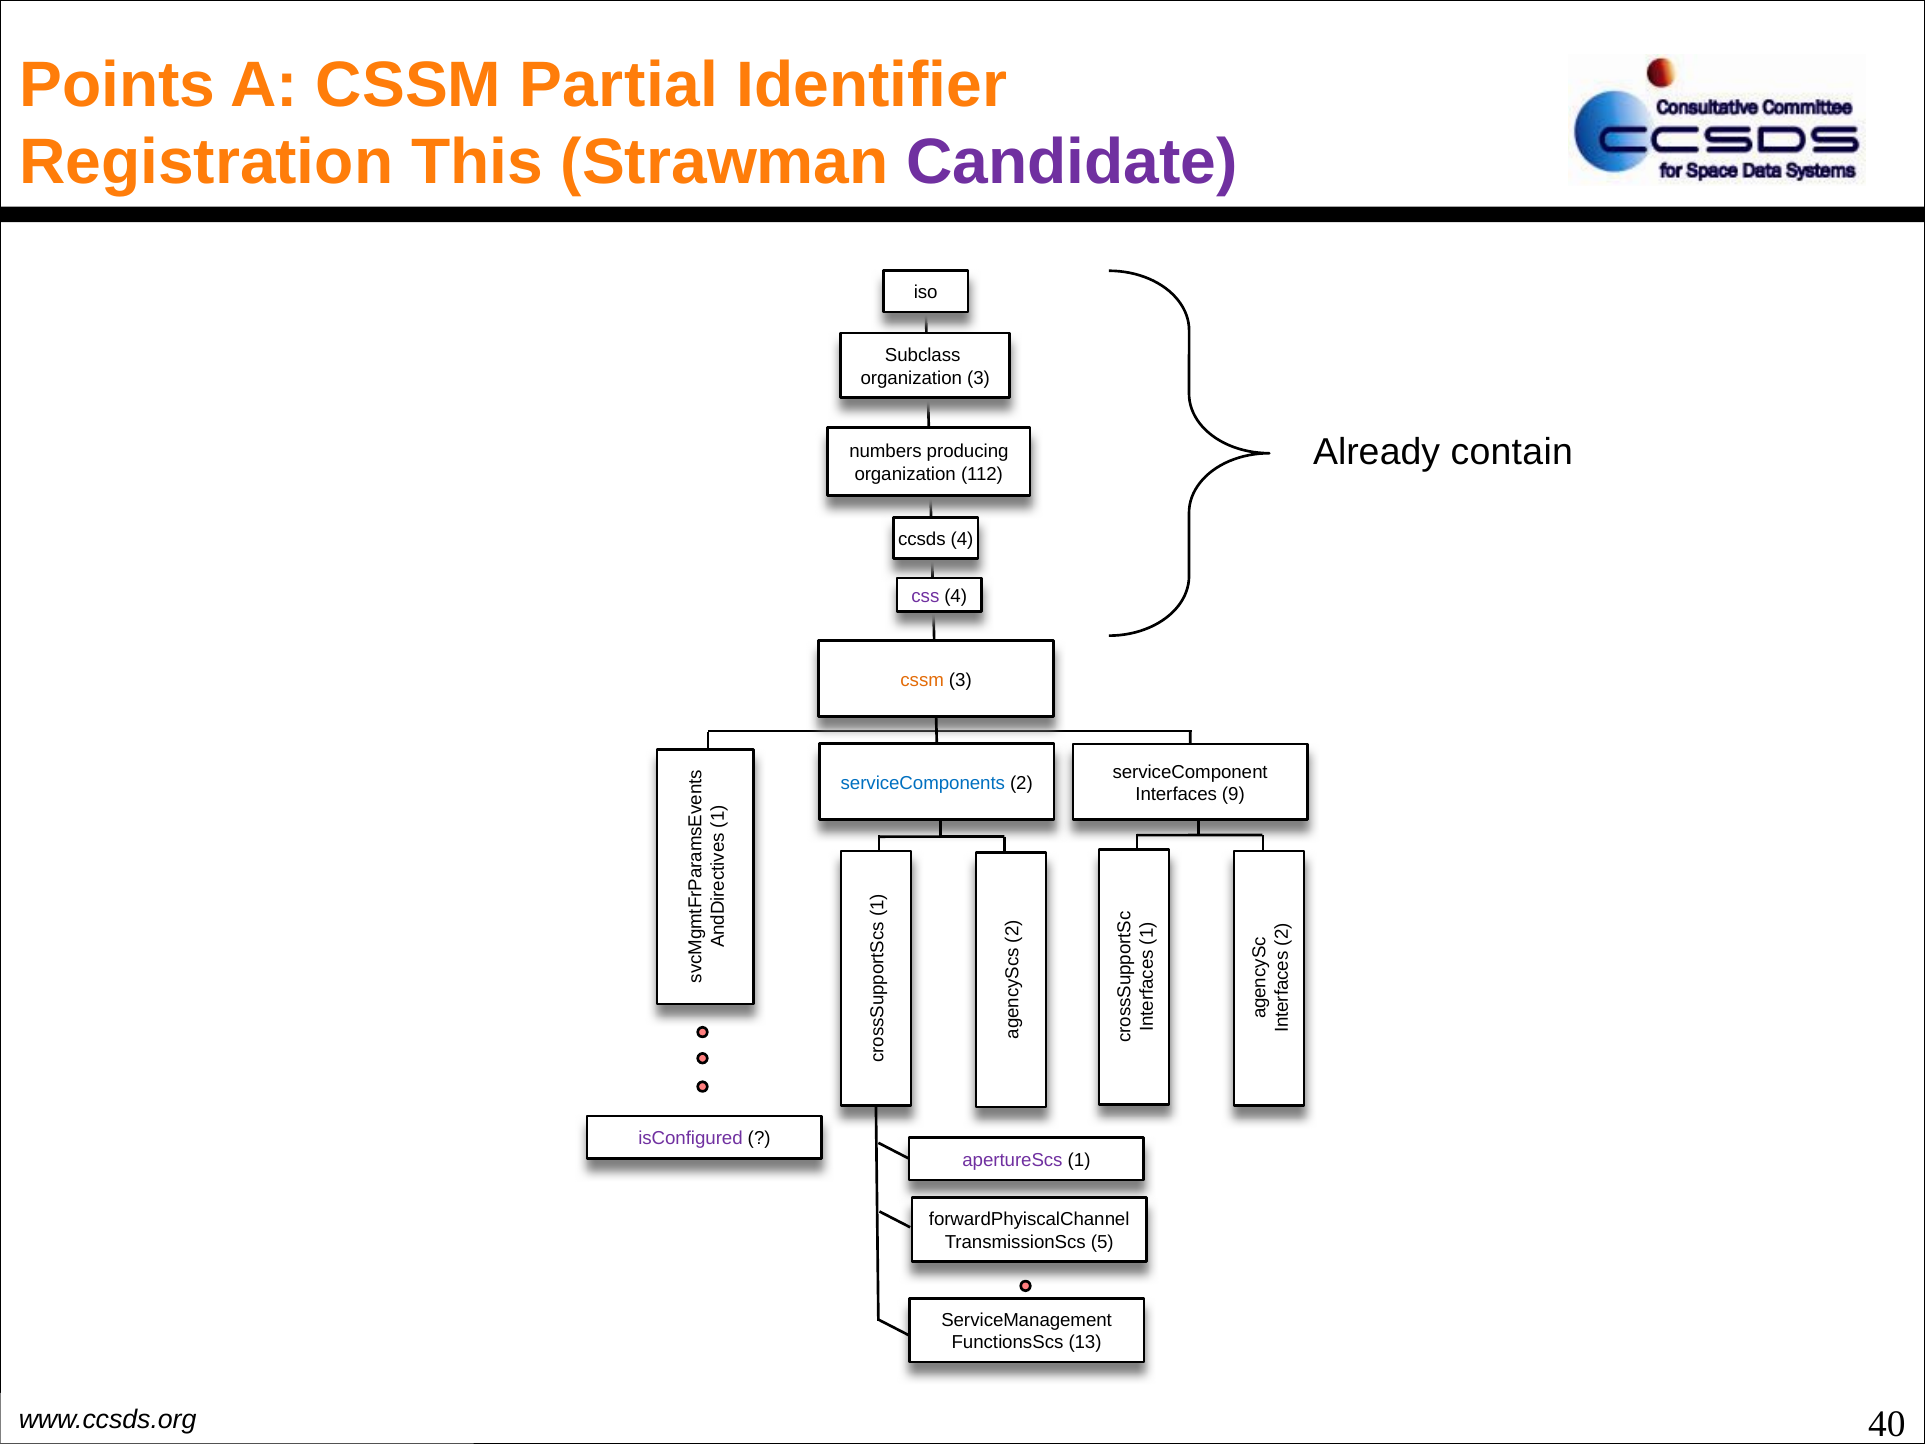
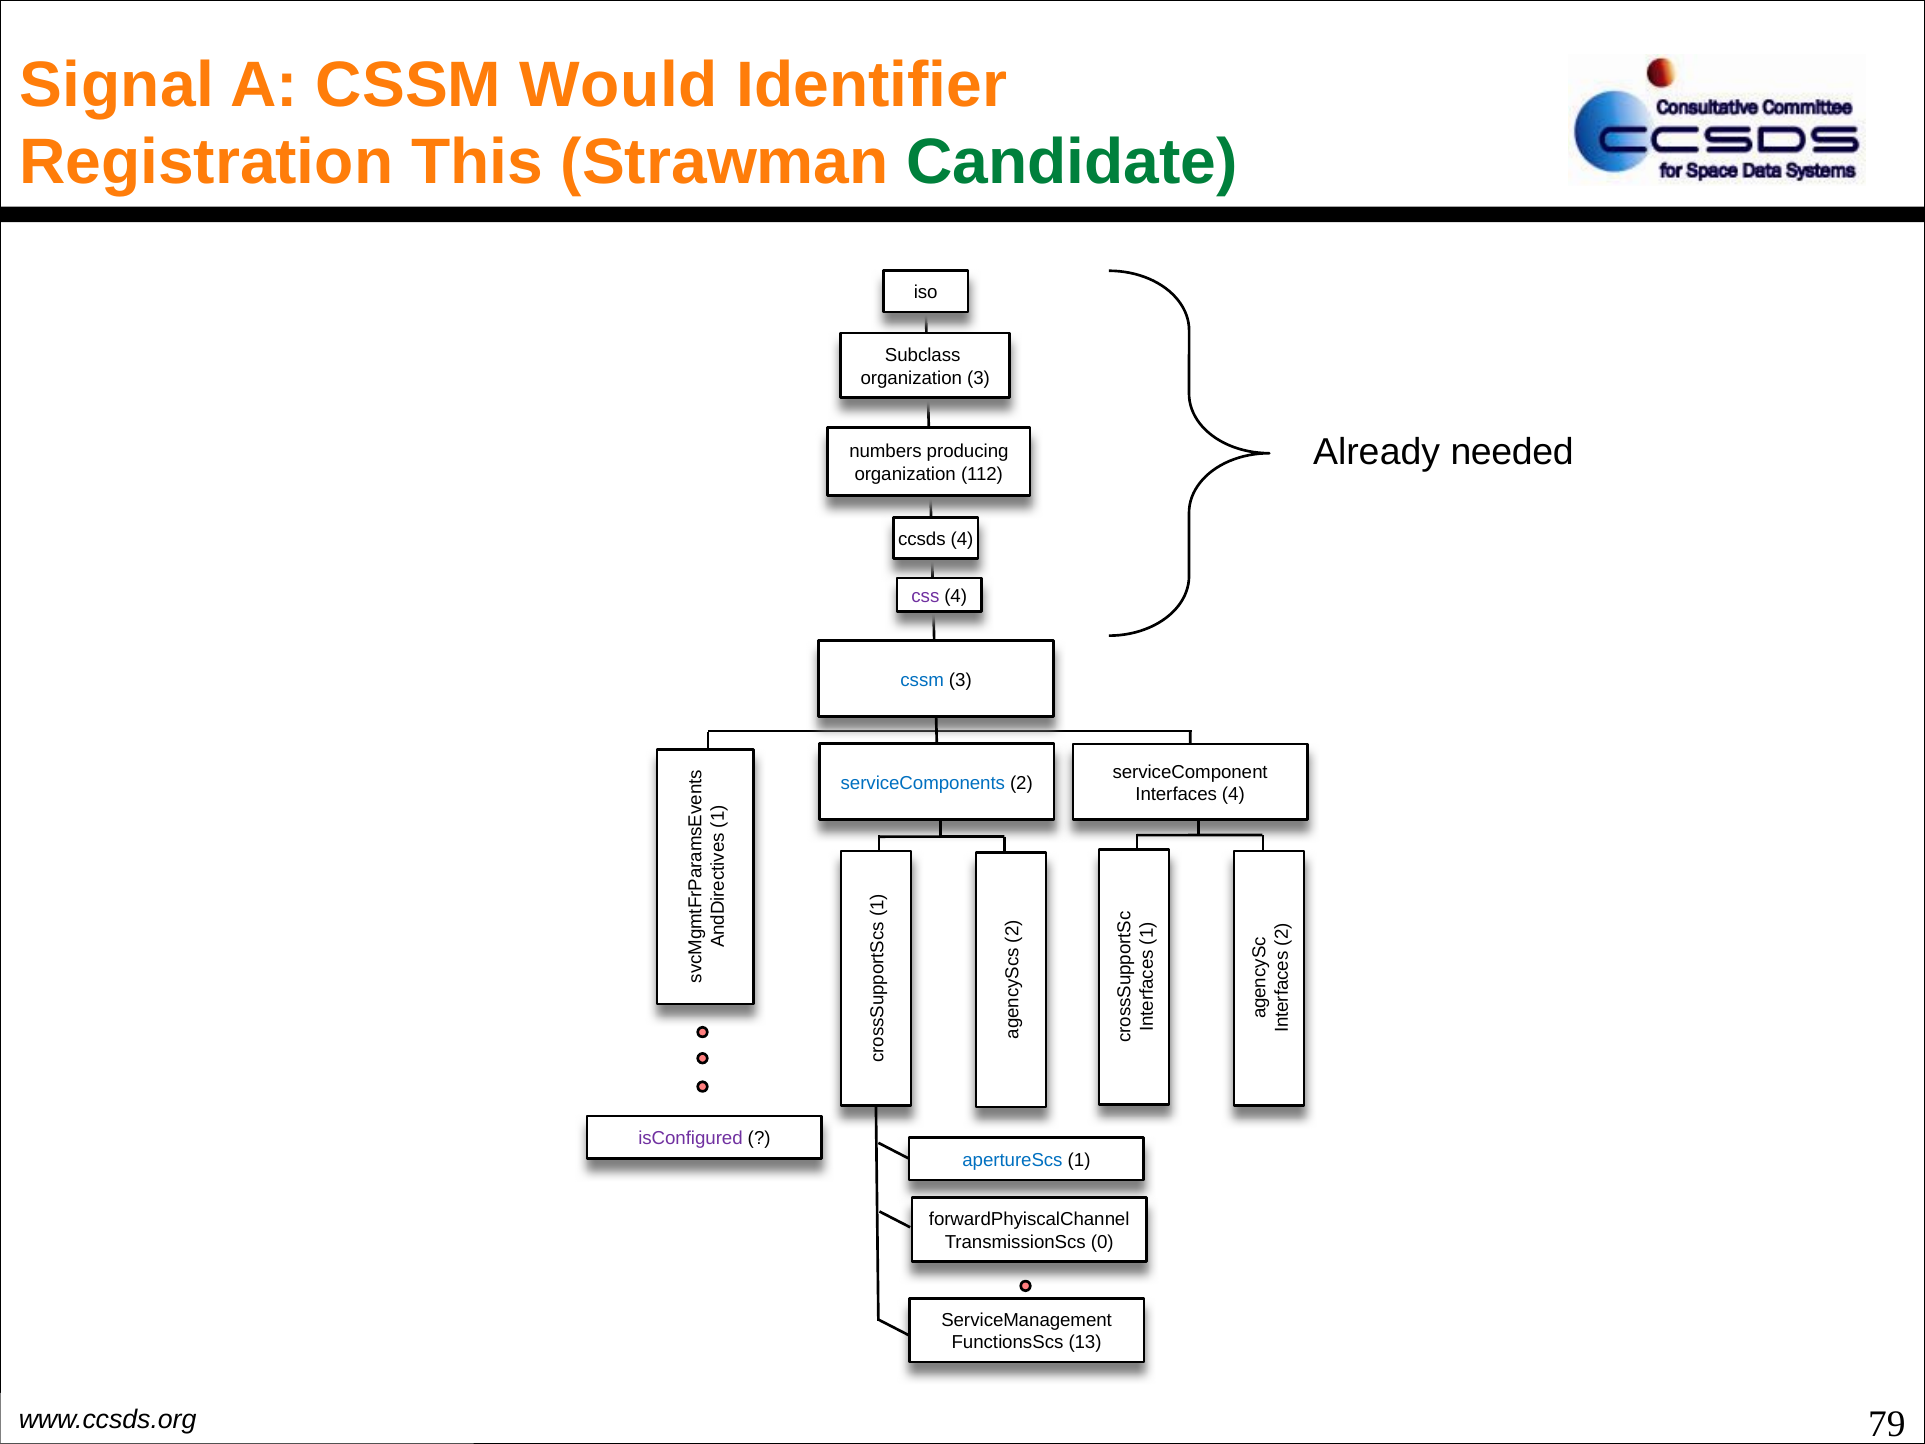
Points: Points -> Signal
Partial: Partial -> Would
Candidate colour: purple -> green
contain: contain -> needed
cssm at (922, 680) colour: orange -> blue
Interfaces 9: 9 -> 4
apertureScs colour: purple -> blue
5: 5 -> 0
40: 40 -> 79
